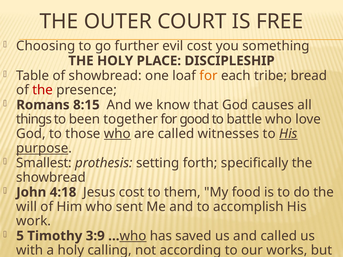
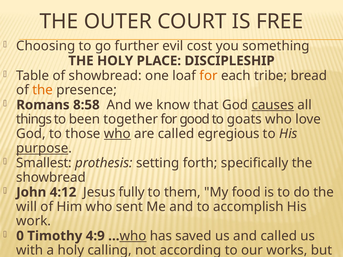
the at (43, 90) colour: red -> orange
8:15: 8:15 -> 8:58
causes underline: none -> present
battle: battle -> goats
witnesses: witnesses -> egregious
His at (288, 134) underline: present -> none
4:18: 4:18 -> 4:12
Jesus cost: cost -> fully
5: 5 -> 0
3:9: 3:9 -> 4:9
